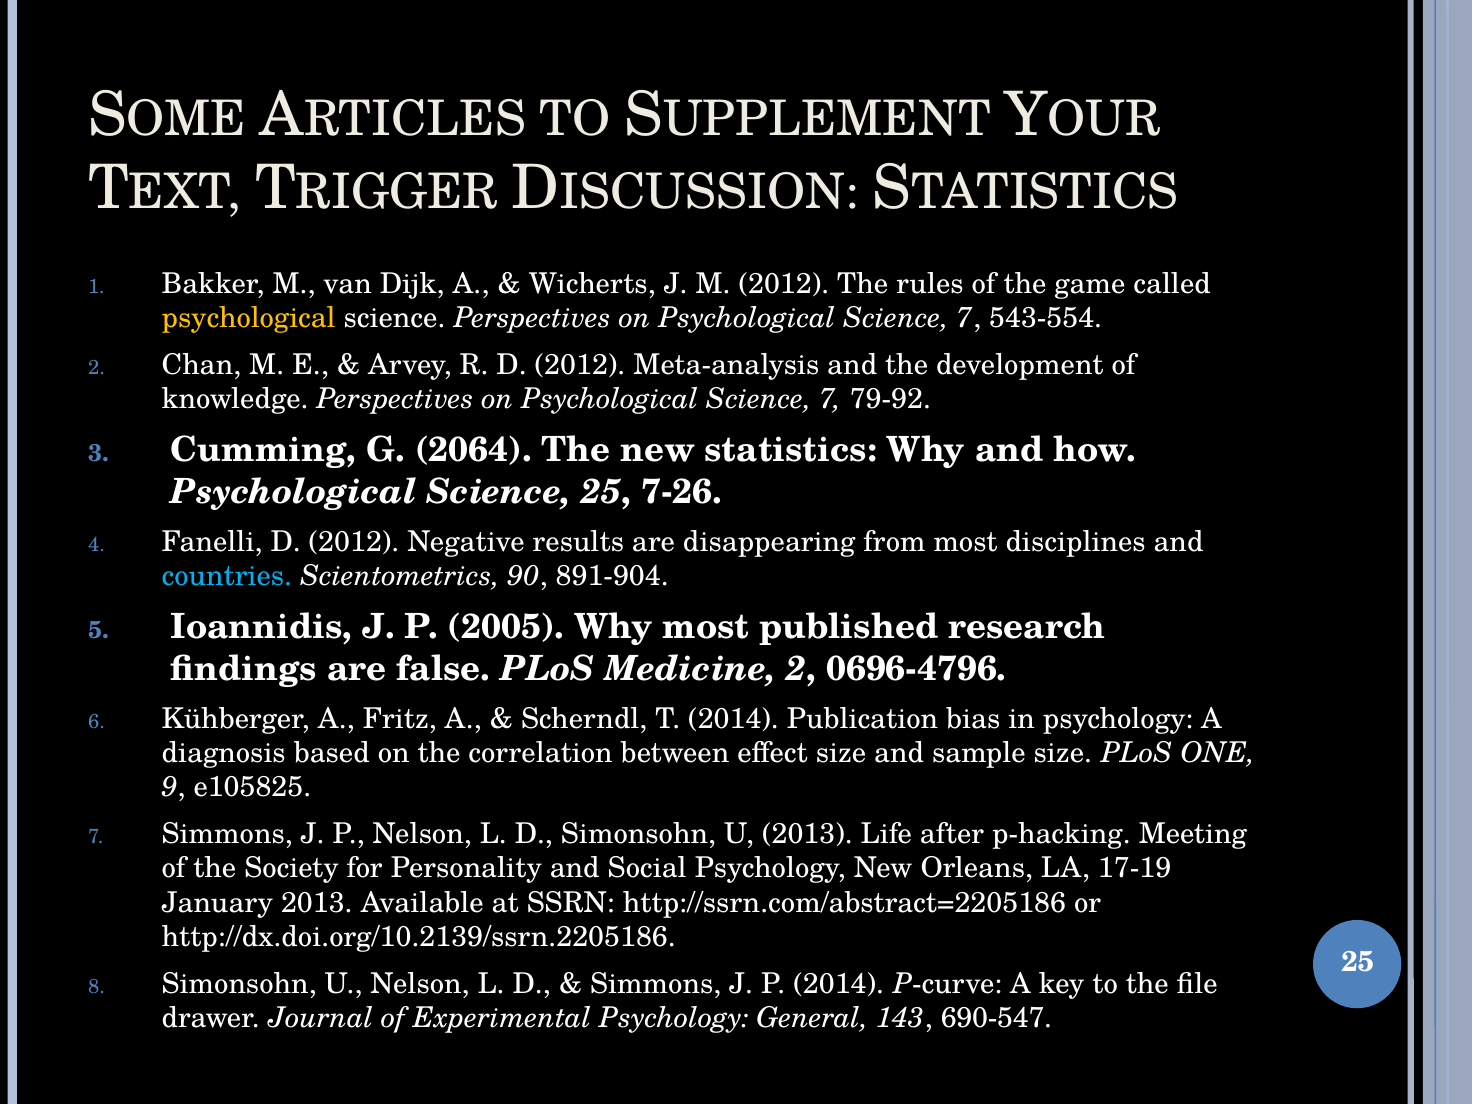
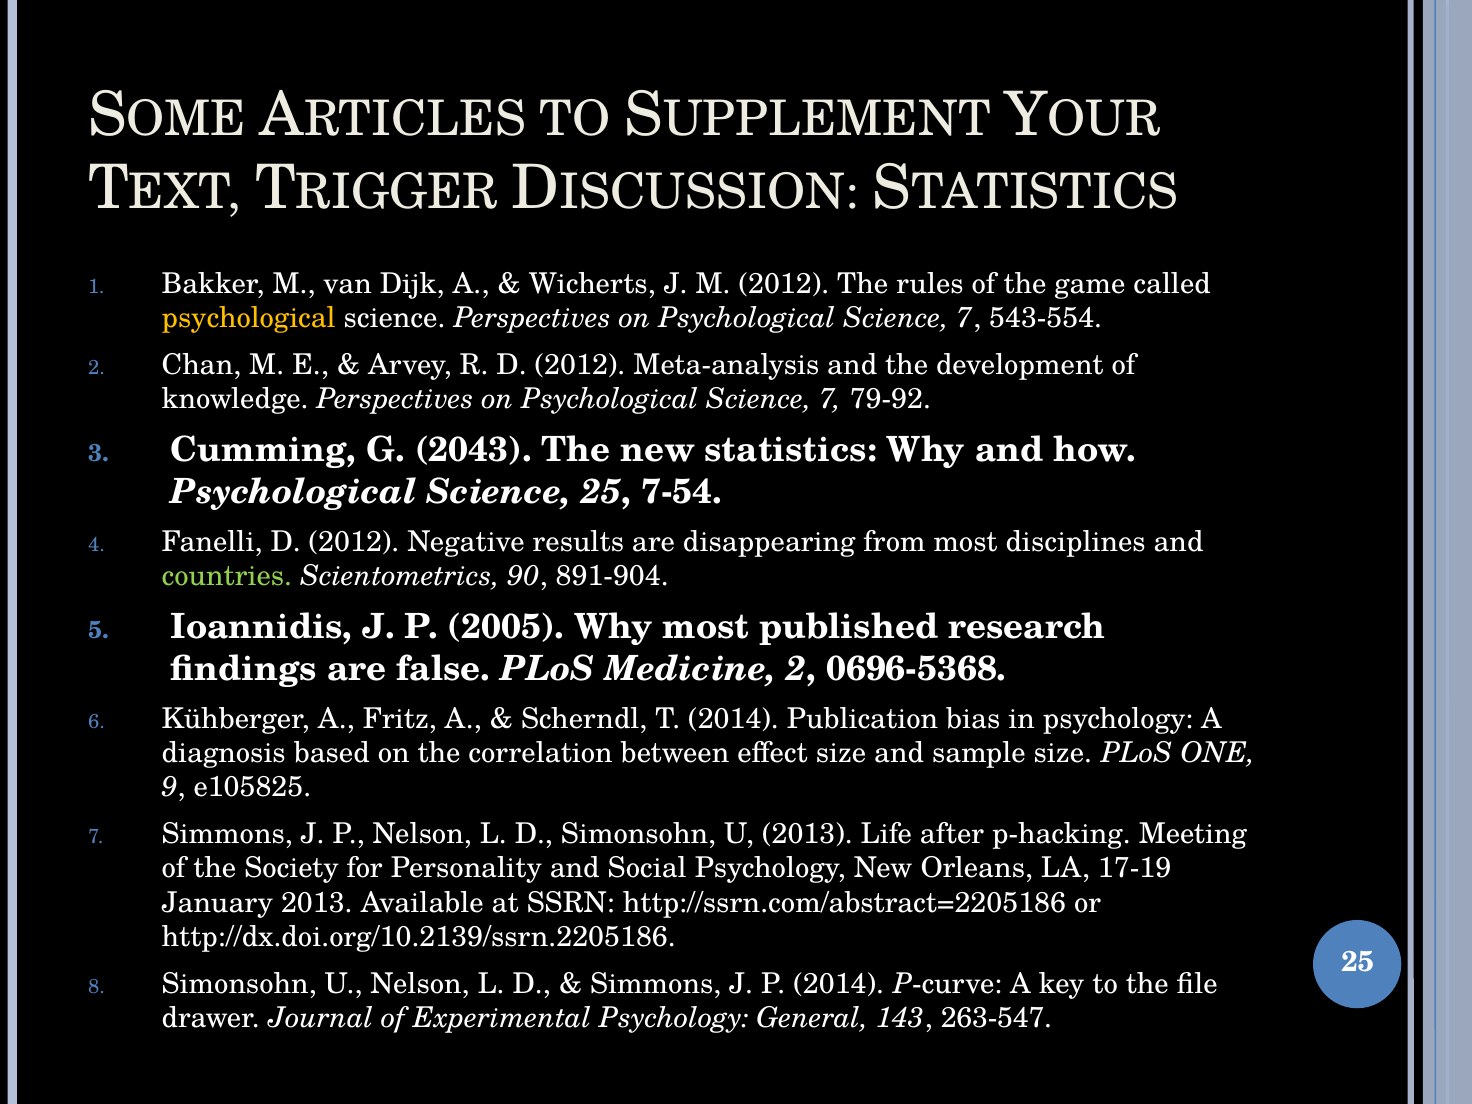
2064: 2064 -> 2043
7-26: 7-26 -> 7-54
countries colour: light blue -> light green
0696-4796: 0696-4796 -> 0696-5368
690-547: 690-547 -> 263-547
